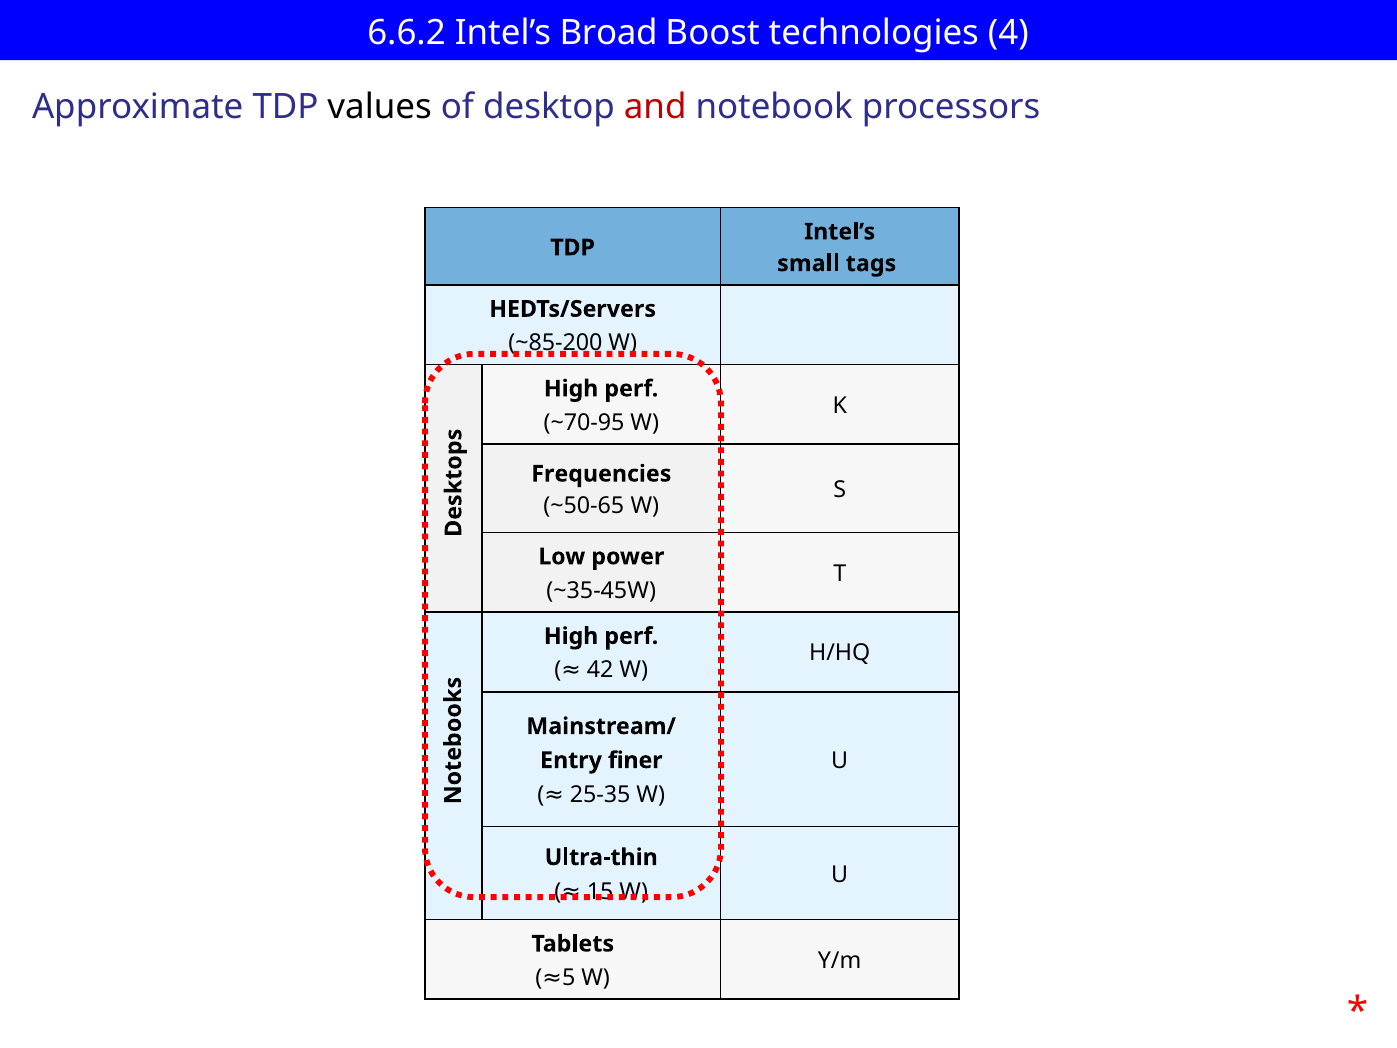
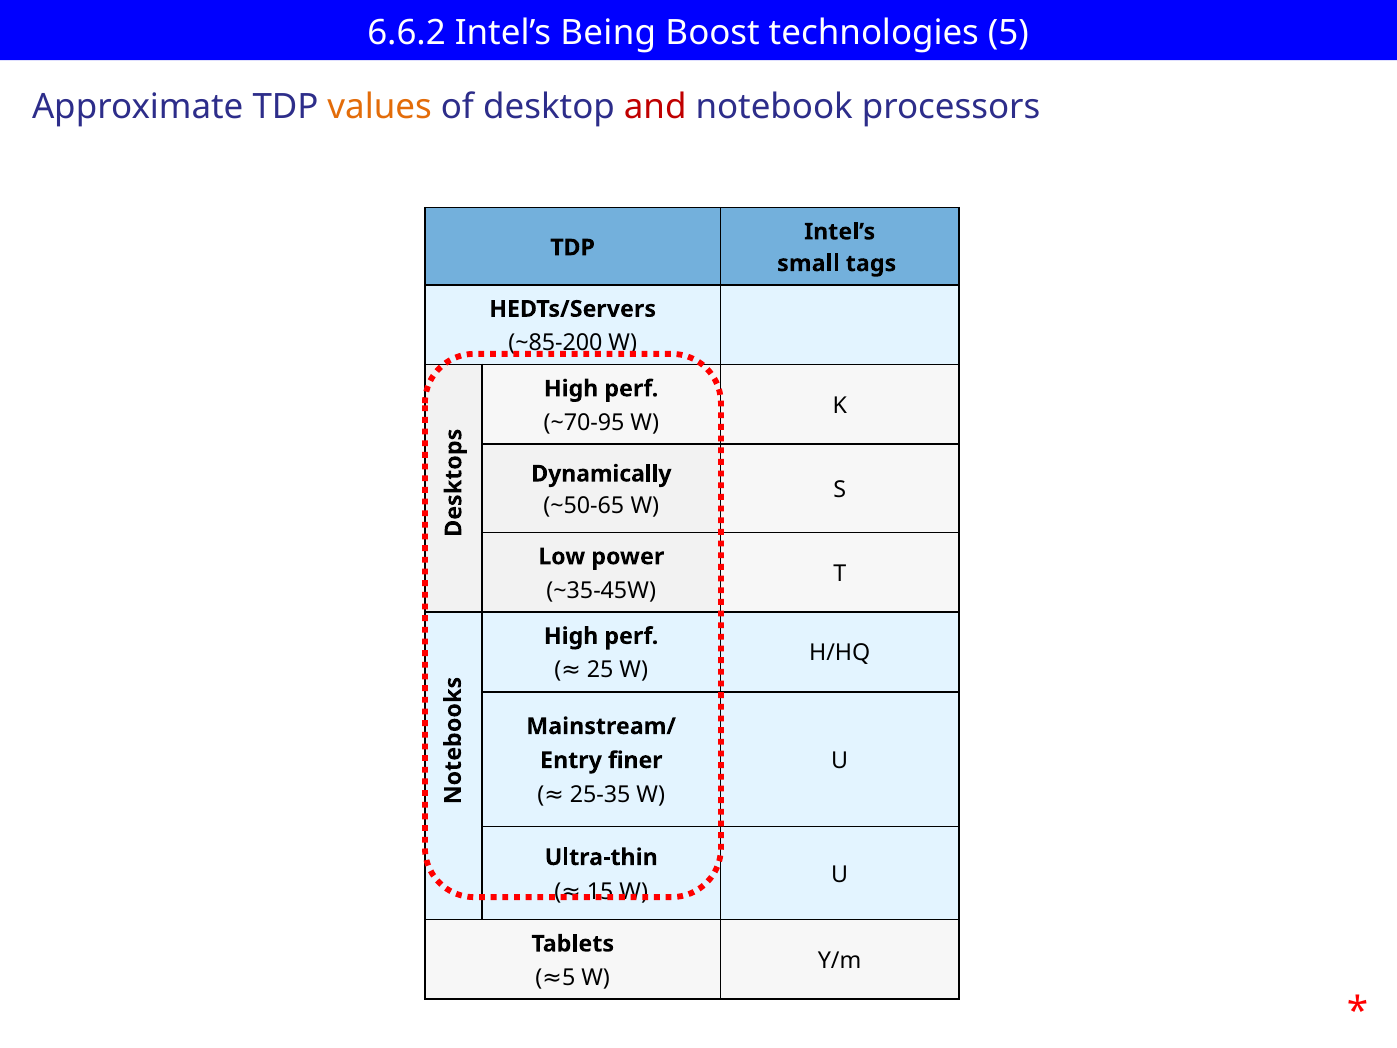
Broad: Broad -> Being
4: 4 -> 5
values colour: black -> orange
Frequencies: Frequencies -> Dynamically
42: 42 -> 25
